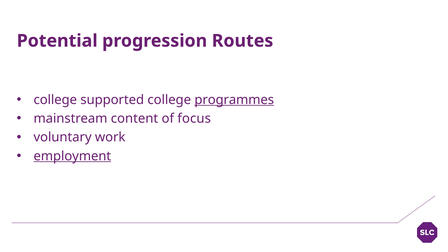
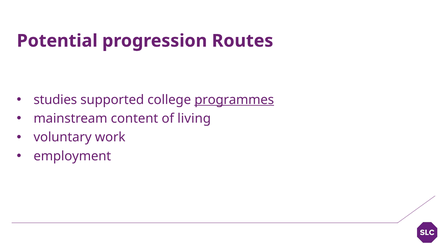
college at (55, 100): college -> studies
focus: focus -> living
employment underline: present -> none
